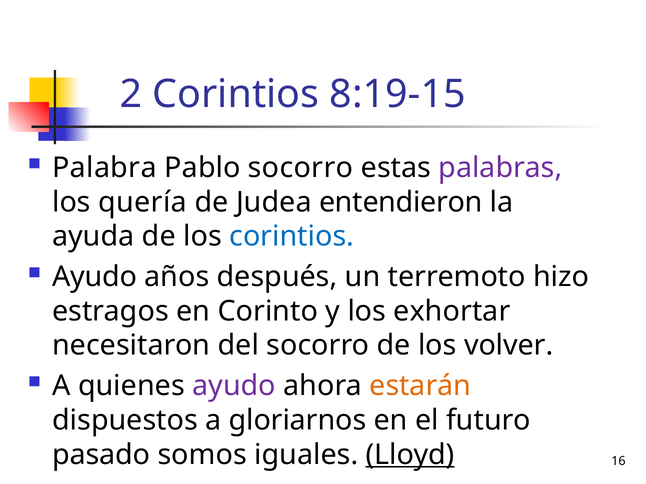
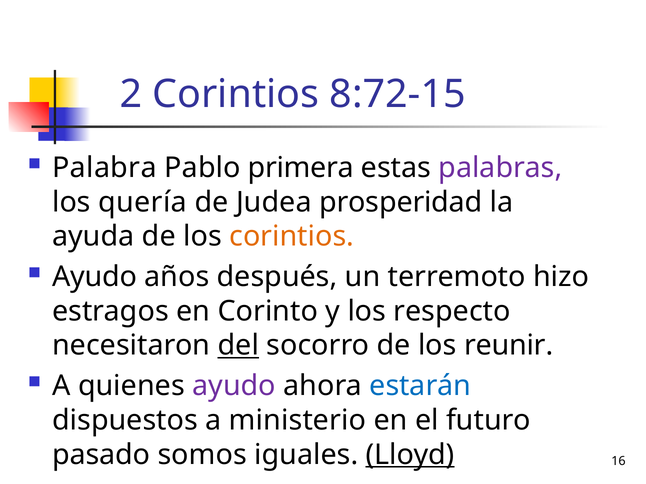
8:19-15: 8:19-15 -> 8:72-15
Pablo socorro: socorro -> primera
entendieron: entendieron -> prosperidad
corintios at (292, 237) colour: blue -> orange
exhortar: exhortar -> respecto
del underline: none -> present
volver: volver -> reunir
estarán colour: orange -> blue
gloriarnos: gloriarnos -> ministerio
